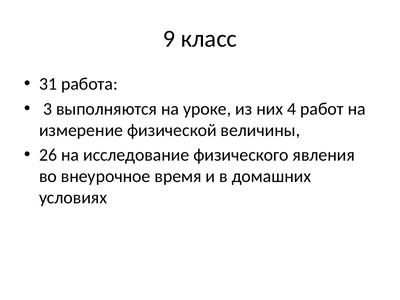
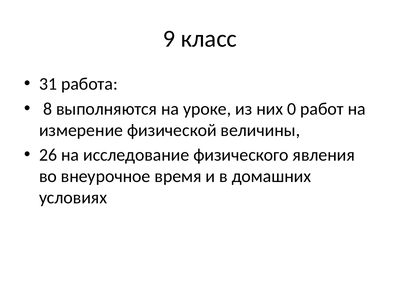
3: 3 -> 8
4: 4 -> 0
